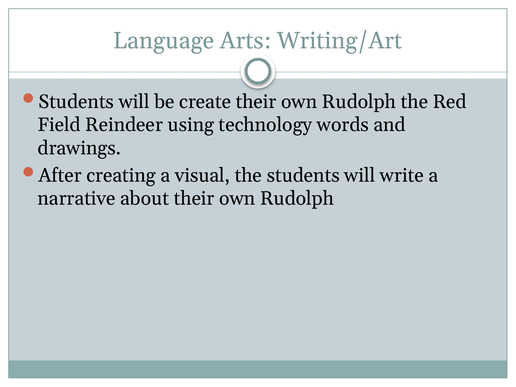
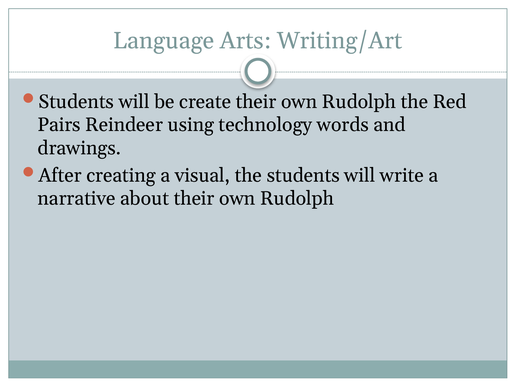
Field: Field -> Pairs
